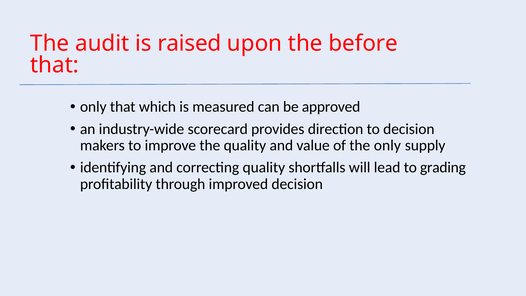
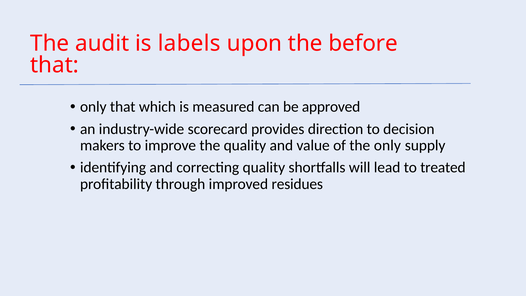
raised: raised -> labels
grading: grading -> treated
improved decision: decision -> residues
